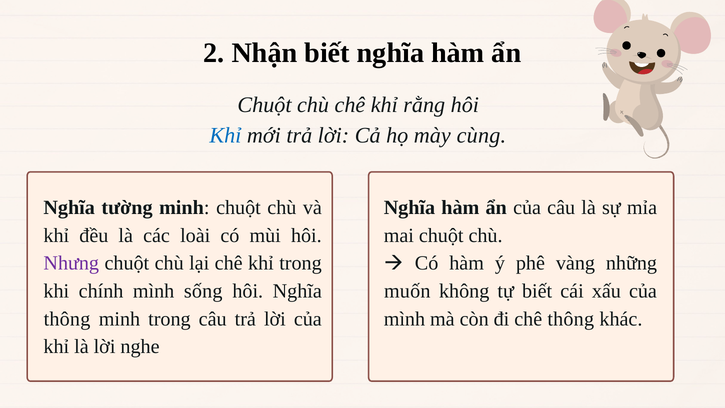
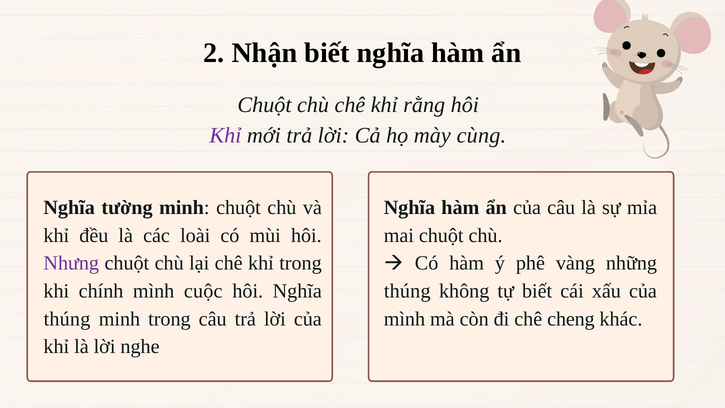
Khỉ at (225, 135) colour: blue -> purple
sống: sống -> cuộc
muốn at (407, 291): muốn -> thúng
thông at (67, 319): thông -> thúng
chê thông: thông -> cheng
